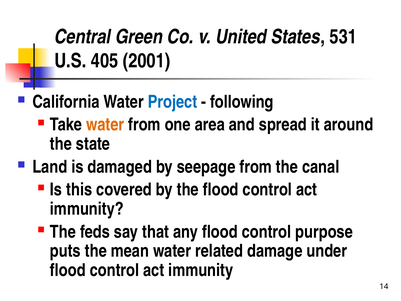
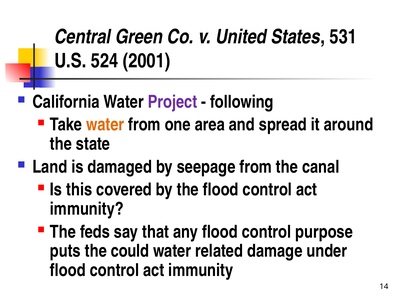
405: 405 -> 524
Project colour: blue -> purple
mean: mean -> could
